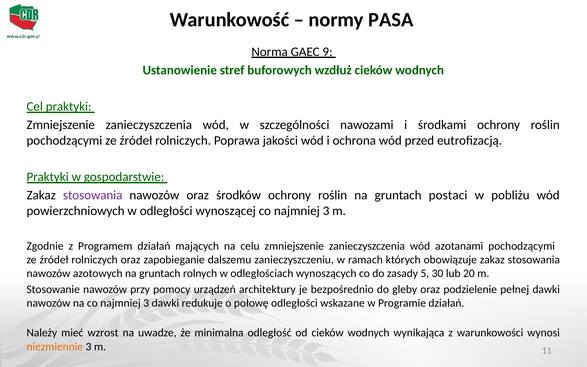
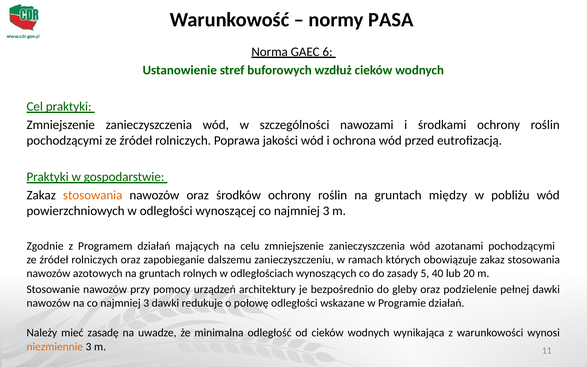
9: 9 -> 6
stosowania at (93, 195) colour: purple -> orange
postaci: postaci -> między
30: 30 -> 40
wzrost: wzrost -> zasadę
